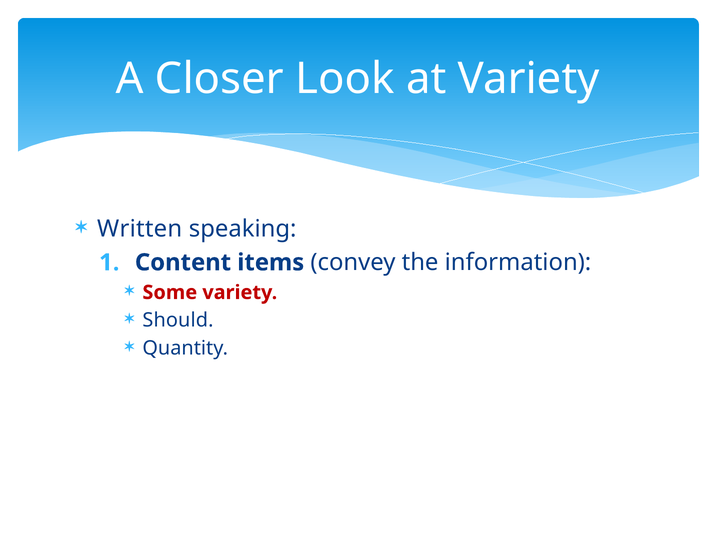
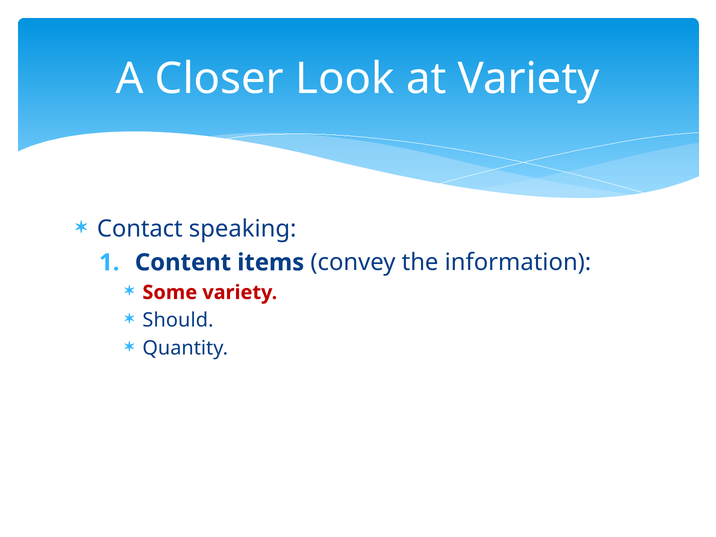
Written: Written -> Contact
